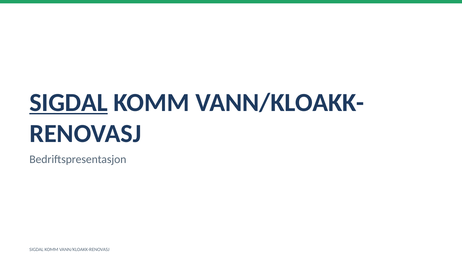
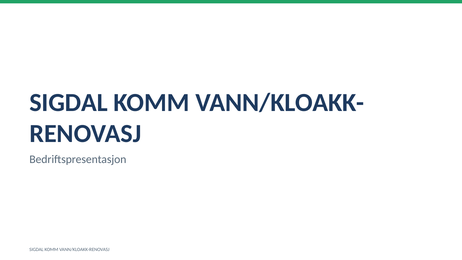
SIGDAL at (69, 102) underline: present -> none
